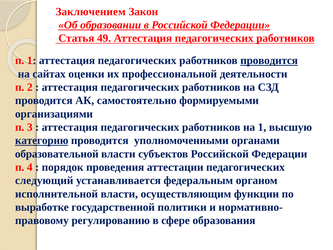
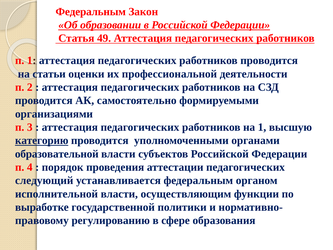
Заключением at (91, 12): Заключением -> Федеральным
проводится at (269, 61) underline: present -> none
сайтах: сайтах -> статьи
